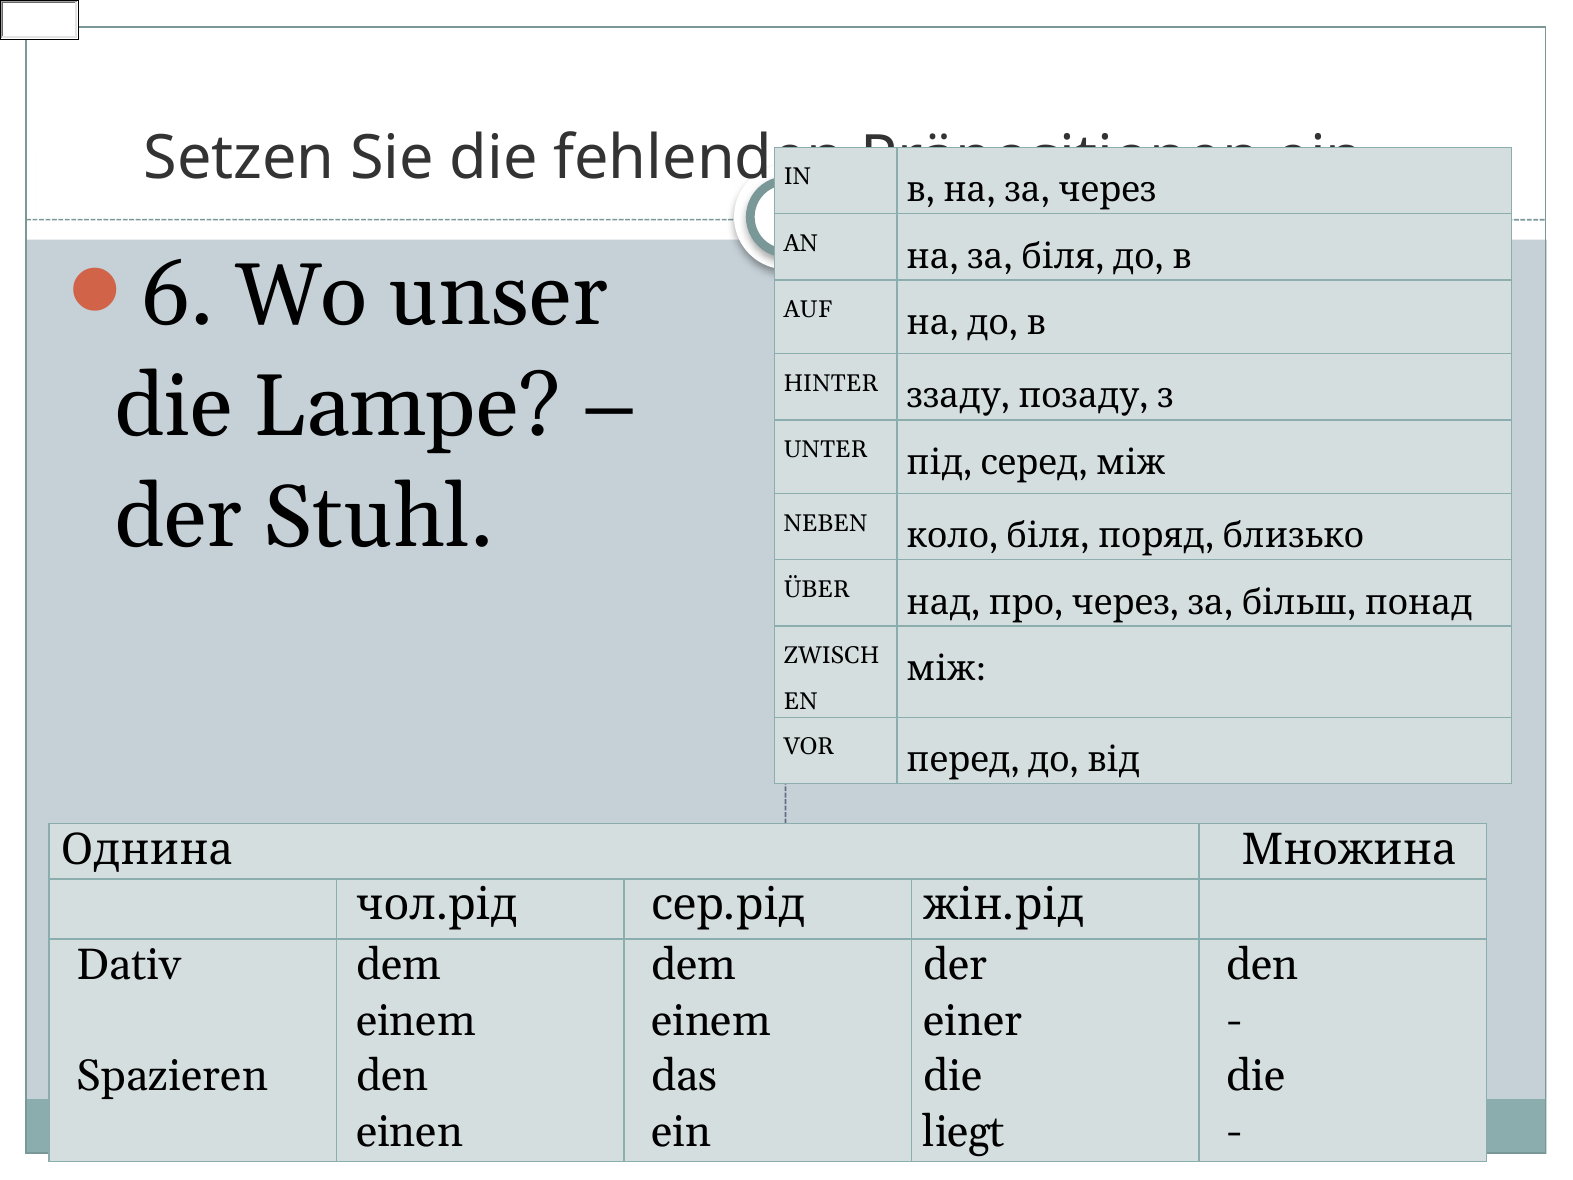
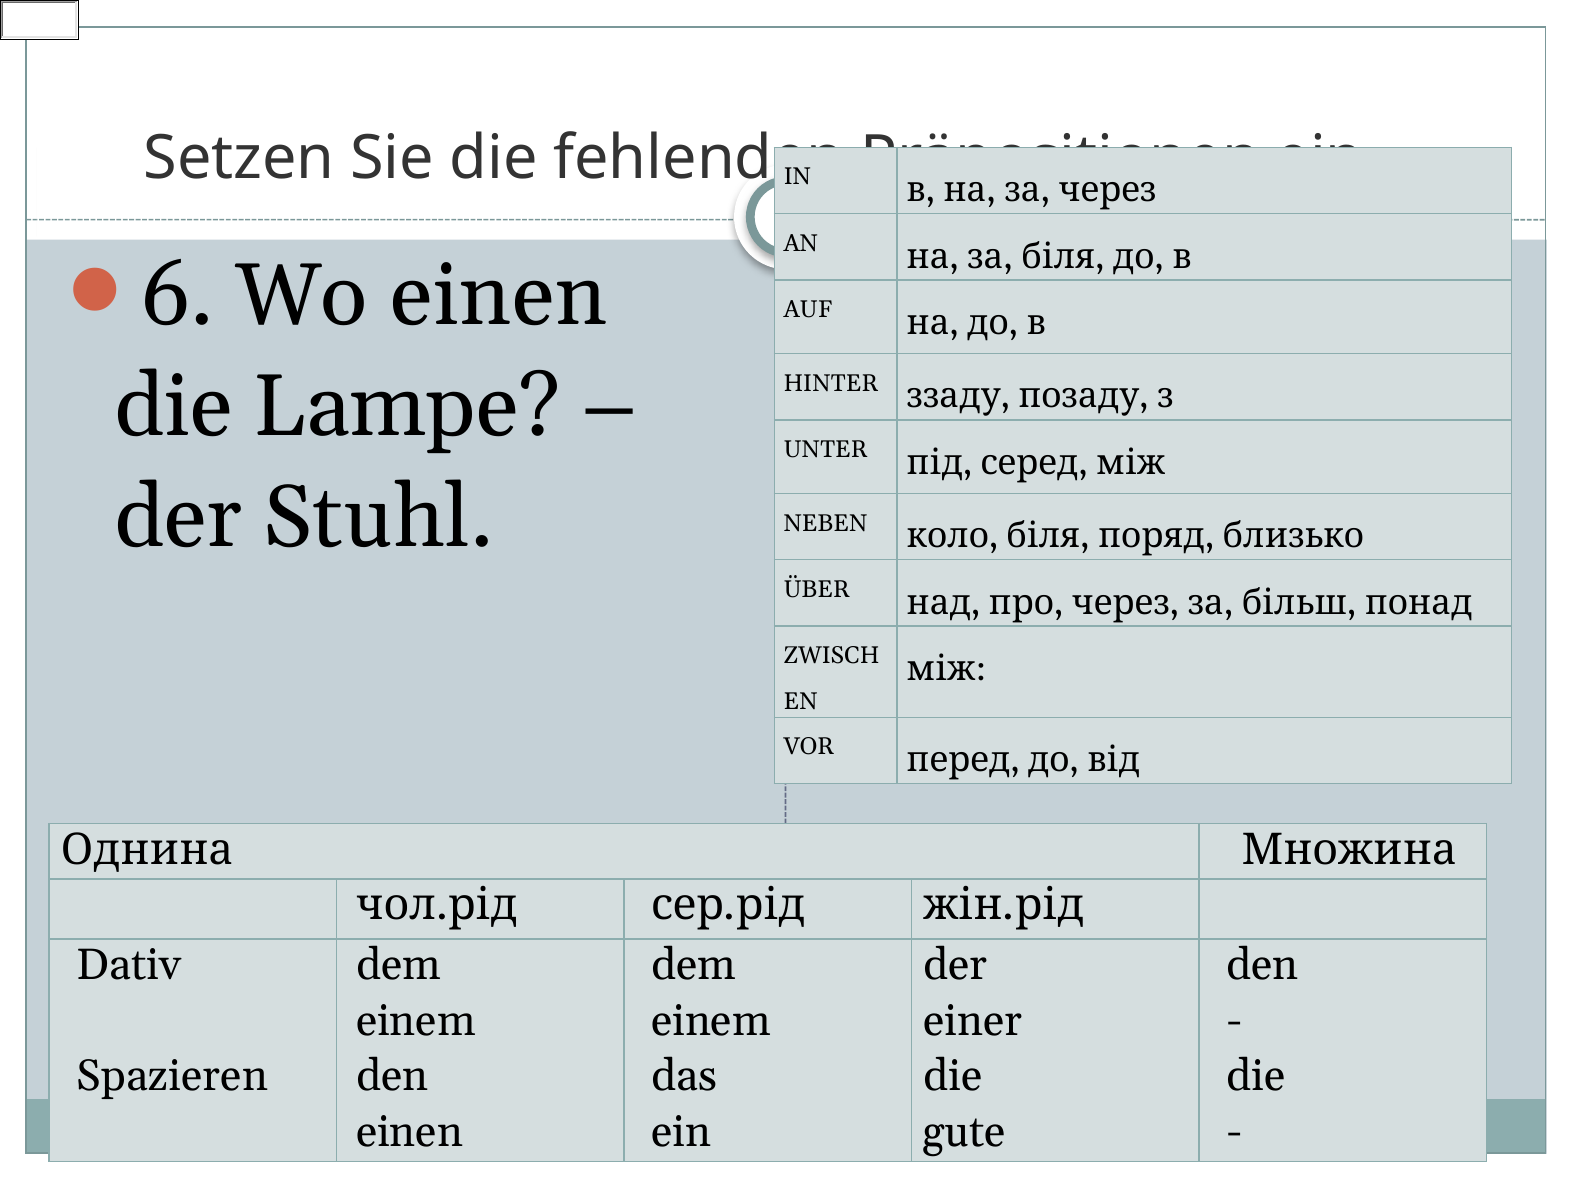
Wo unser: unser -> einen
liegt: liegt -> gute
